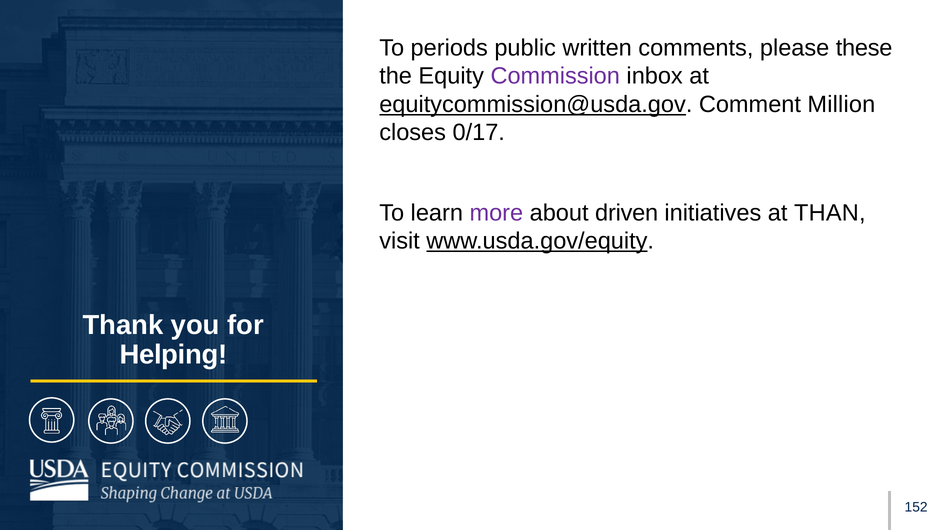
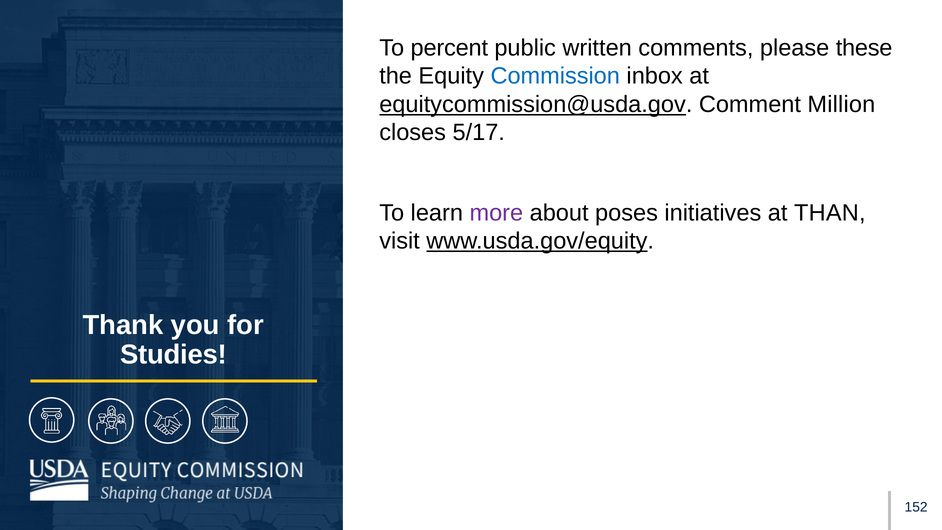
periods: periods -> percent
Commission colour: purple -> blue
0/17: 0/17 -> 5/17
driven: driven -> poses
Helping: Helping -> Studies
